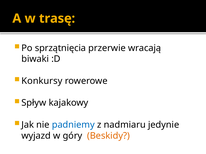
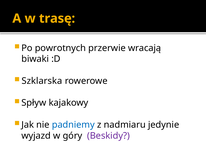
sprzątnięcia: sprzątnięcia -> powrotnych
Konkursy: Konkursy -> Szklarska
Beskidy colour: orange -> purple
